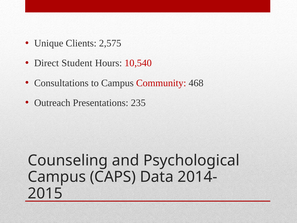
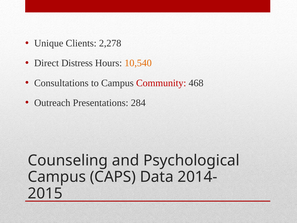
2,575: 2,575 -> 2,278
Student: Student -> Distress
10,540 colour: red -> orange
235: 235 -> 284
